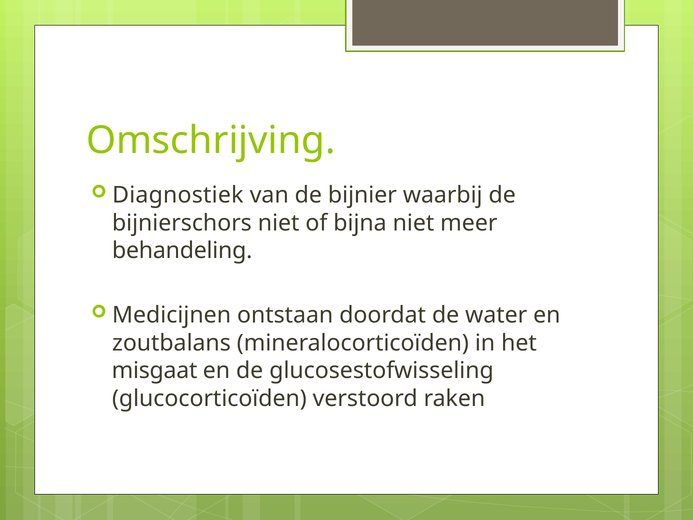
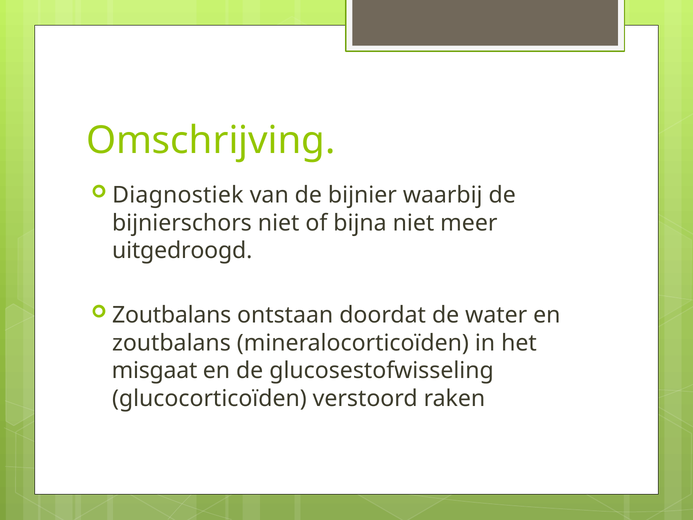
behandeling: behandeling -> uitgedroogd
Medicijnen at (172, 315): Medicijnen -> Zoutbalans
